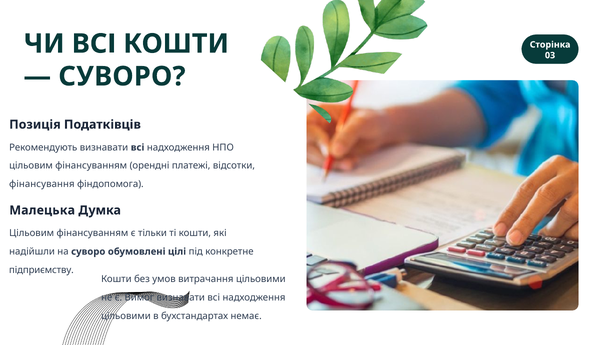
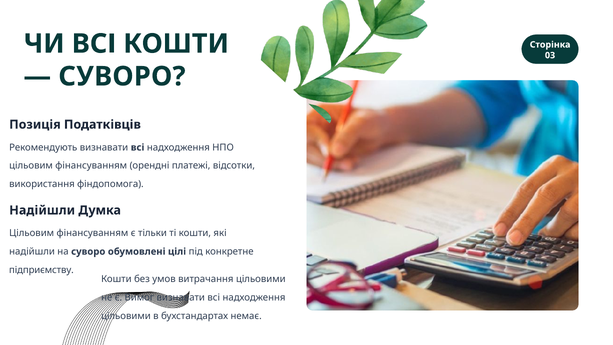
фінансування: фінансування -> використання
Малецька at (42, 210): Малецька -> Надійшли
